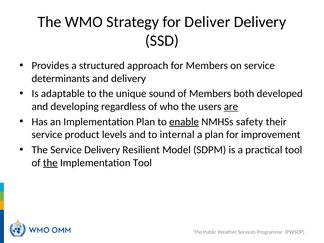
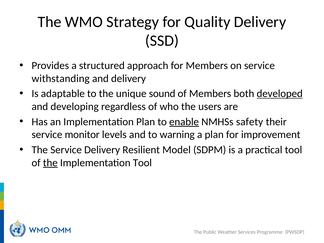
Deliver: Deliver -> Quality
determinants: determinants -> withstanding
developed underline: none -> present
are underline: present -> none
product: product -> monitor
internal: internal -> warning
